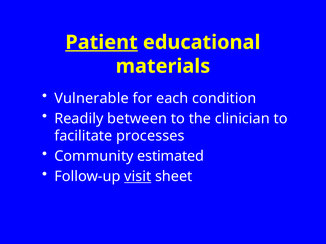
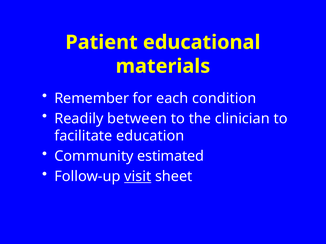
Patient underline: present -> none
Vulnerable: Vulnerable -> Remember
processes: processes -> education
